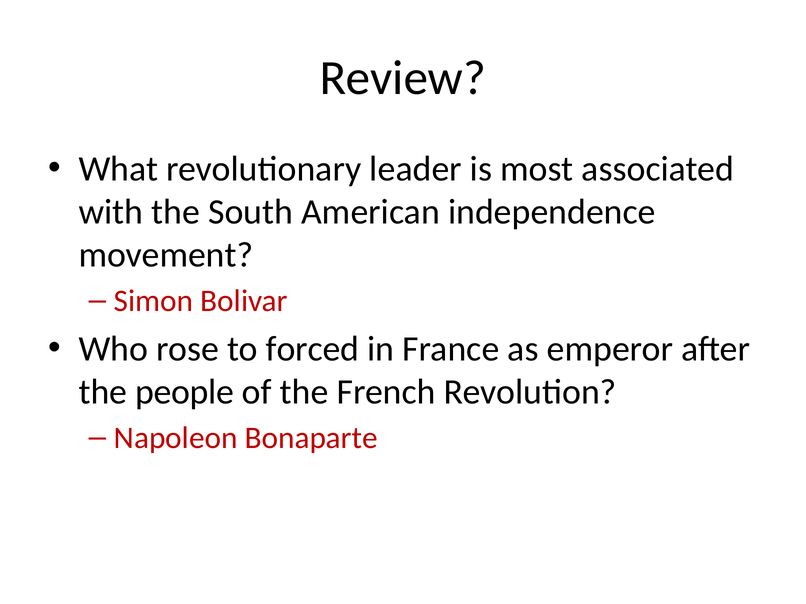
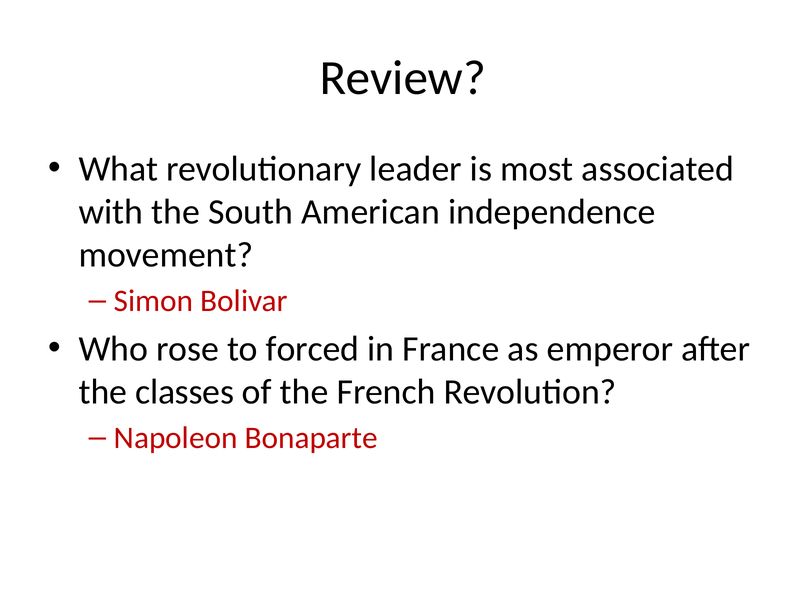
people: people -> classes
